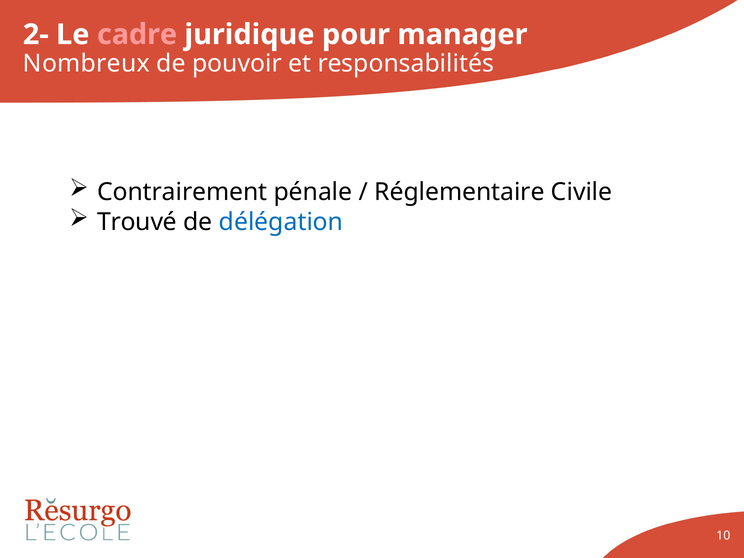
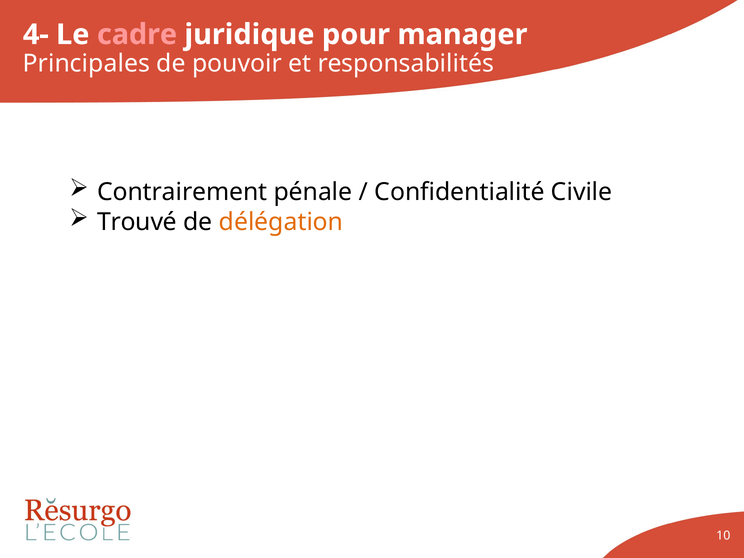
2-: 2- -> 4-
Nombreux: Nombreux -> Principales
Réglementaire: Réglementaire -> Confidentialité
délégation colour: blue -> orange
